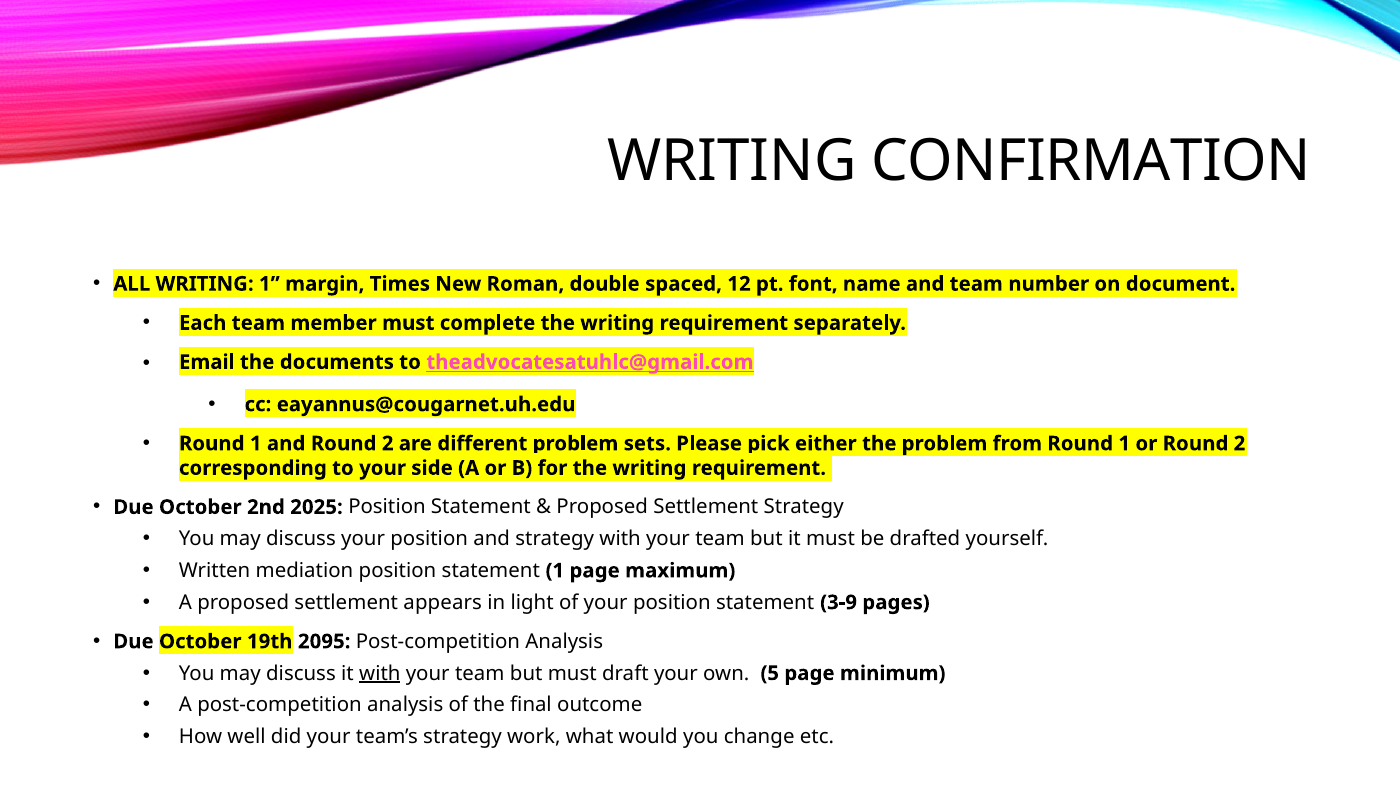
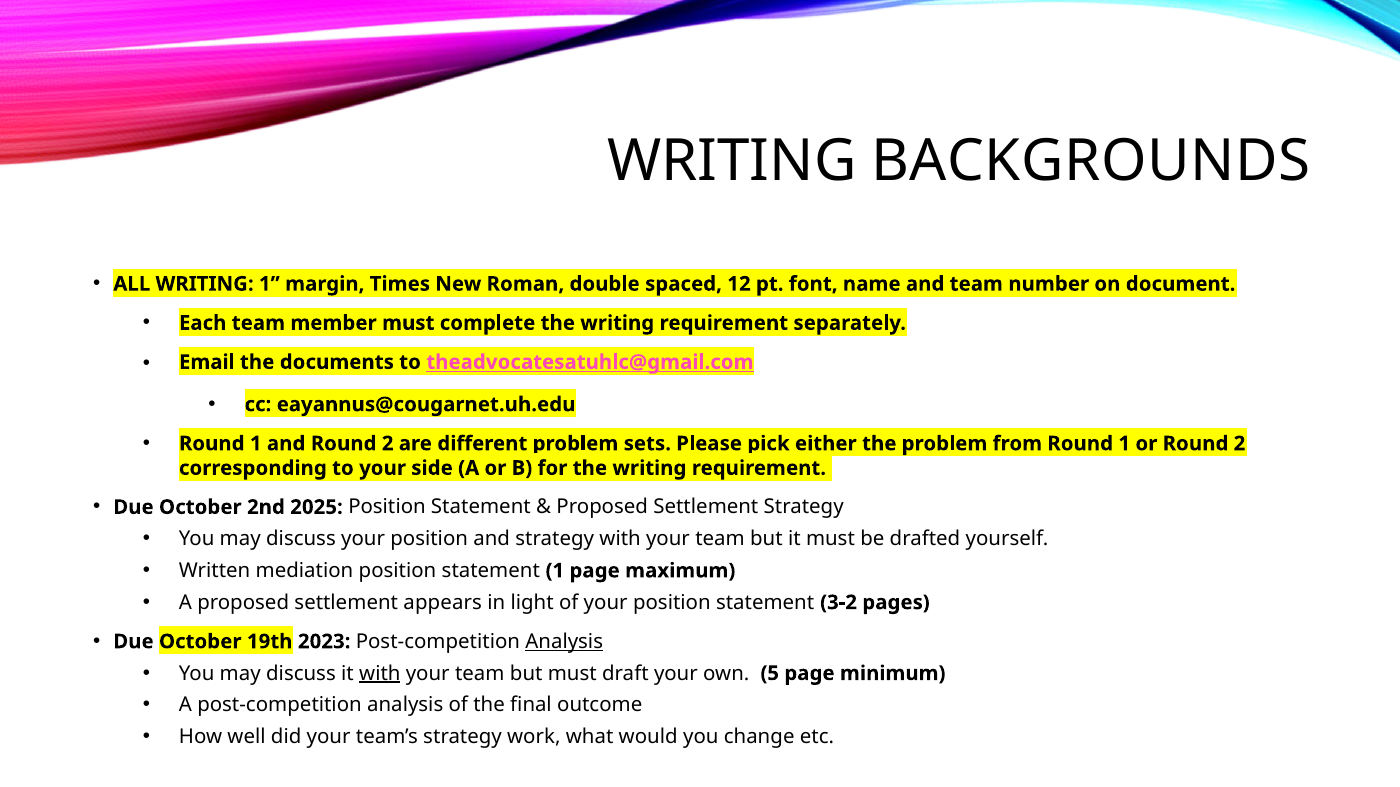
CONFIRMATION: CONFIRMATION -> BACKGROUNDS
3-9: 3-9 -> 3-2
2095: 2095 -> 2023
Analysis at (564, 642) underline: none -> present
